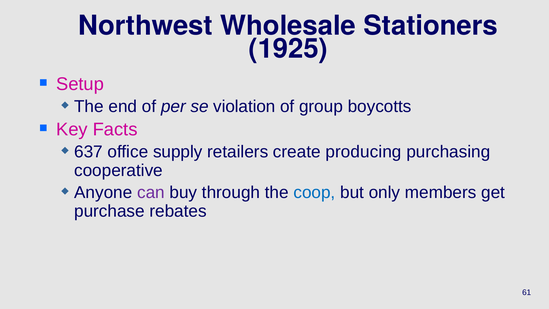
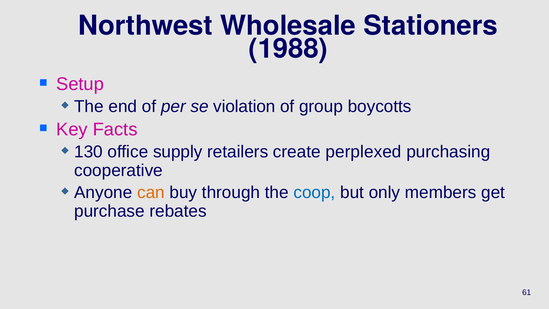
1925: 1925 -> 1988
637: 637 -> 130
producing: producing -> perplexed
can colour: purple -> orange
